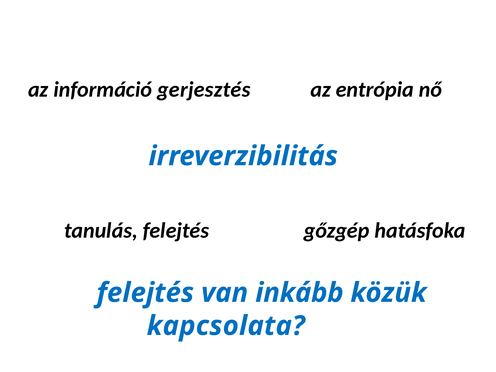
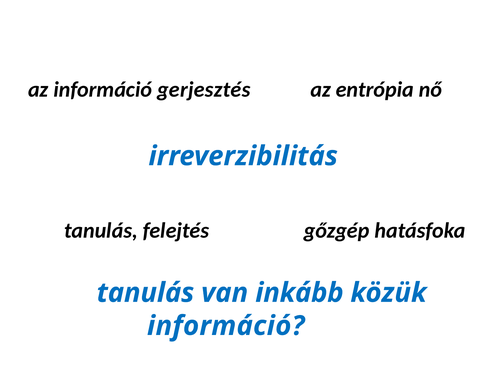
felejtés at (145, 293): felejtés -> tanulás
kapcsolata at (226, 326): kapcsolata -> információ
